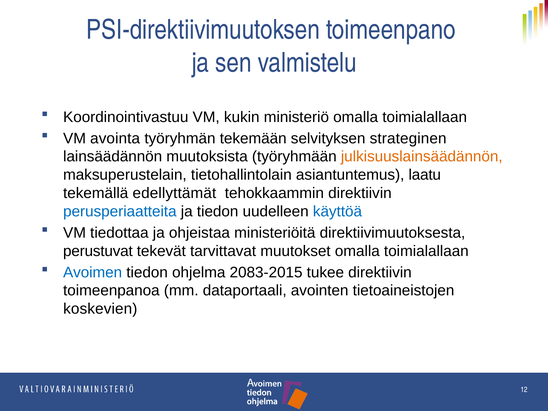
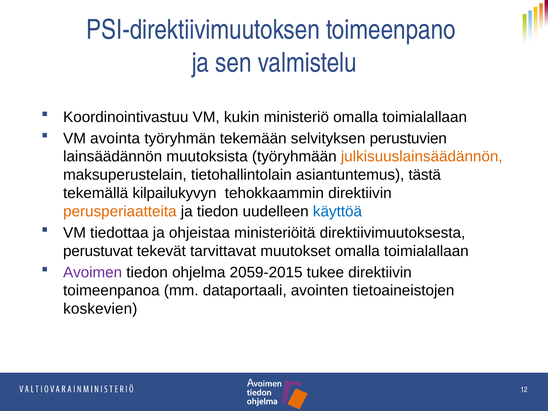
strateginen: strateginen -> perustuvien
laatu: laatu -> tästä
edellyttämät: edellyttämät -> kilpailukyvyn
perusperiaatteita colour: blue -> orange
Avoimen colour: blue -> purple
2083-2015: 2083-2015 -> 2059-2015
